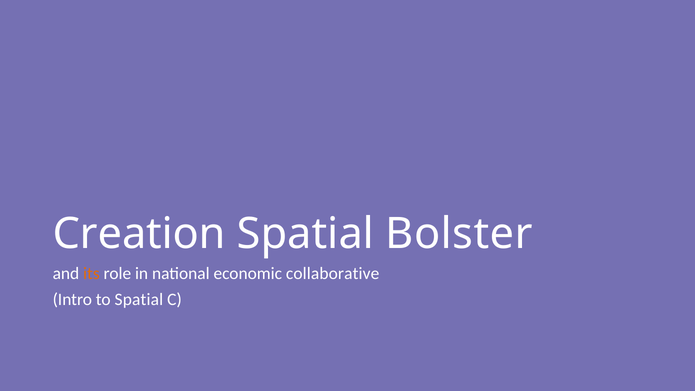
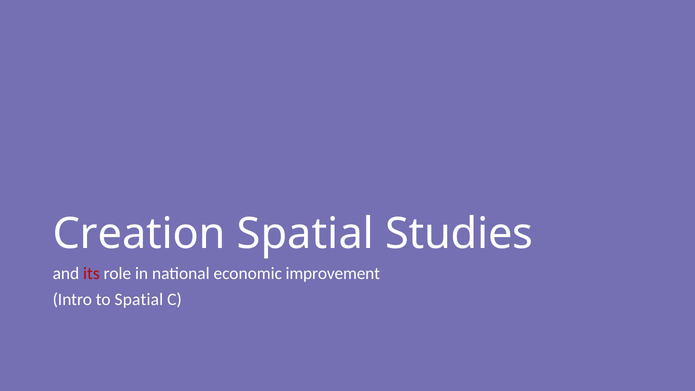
Bolster: Bolster -> Studies
its colour: orange -> red
collaborative: collaborative -> improvement
